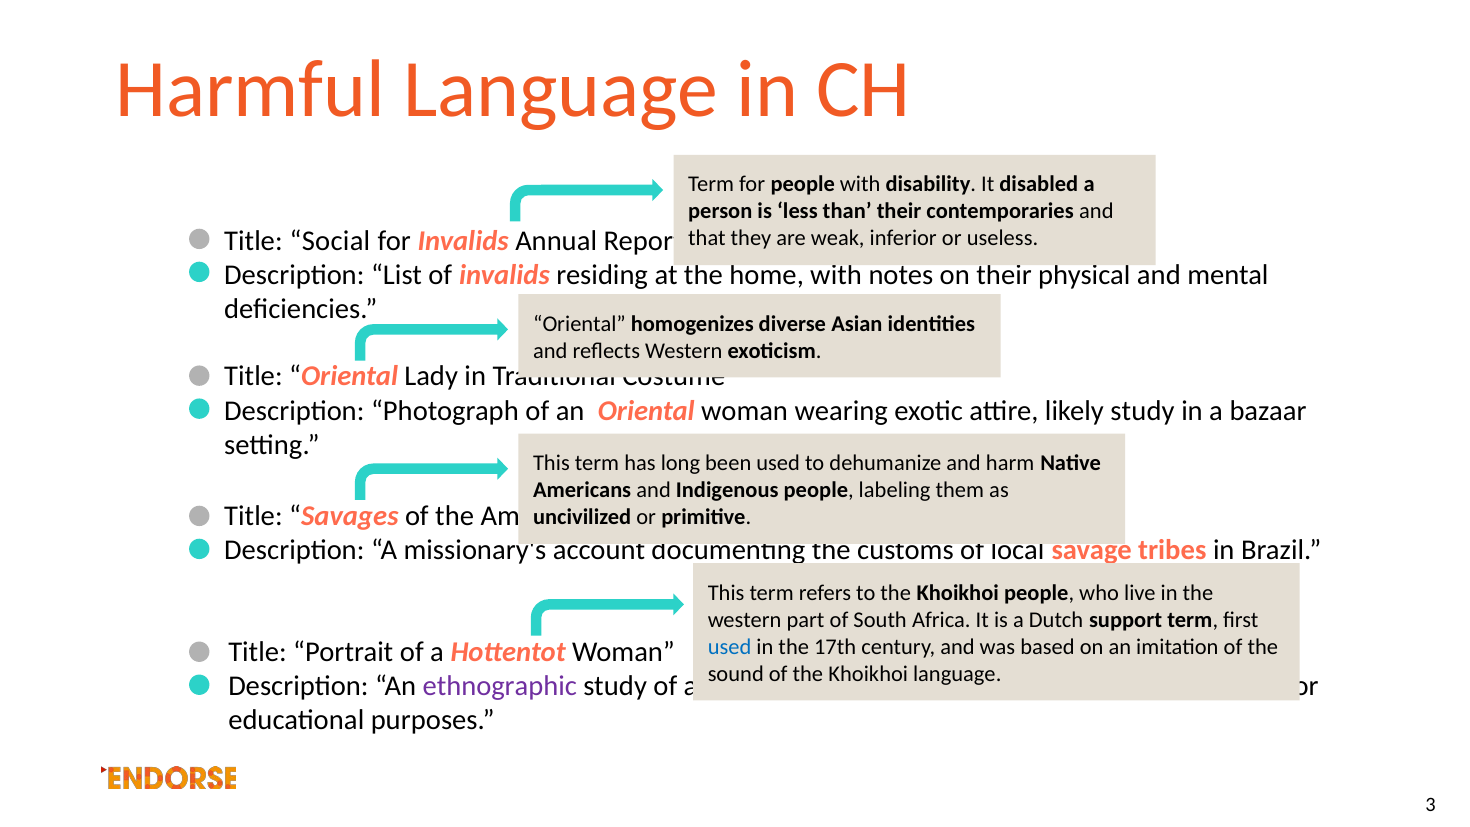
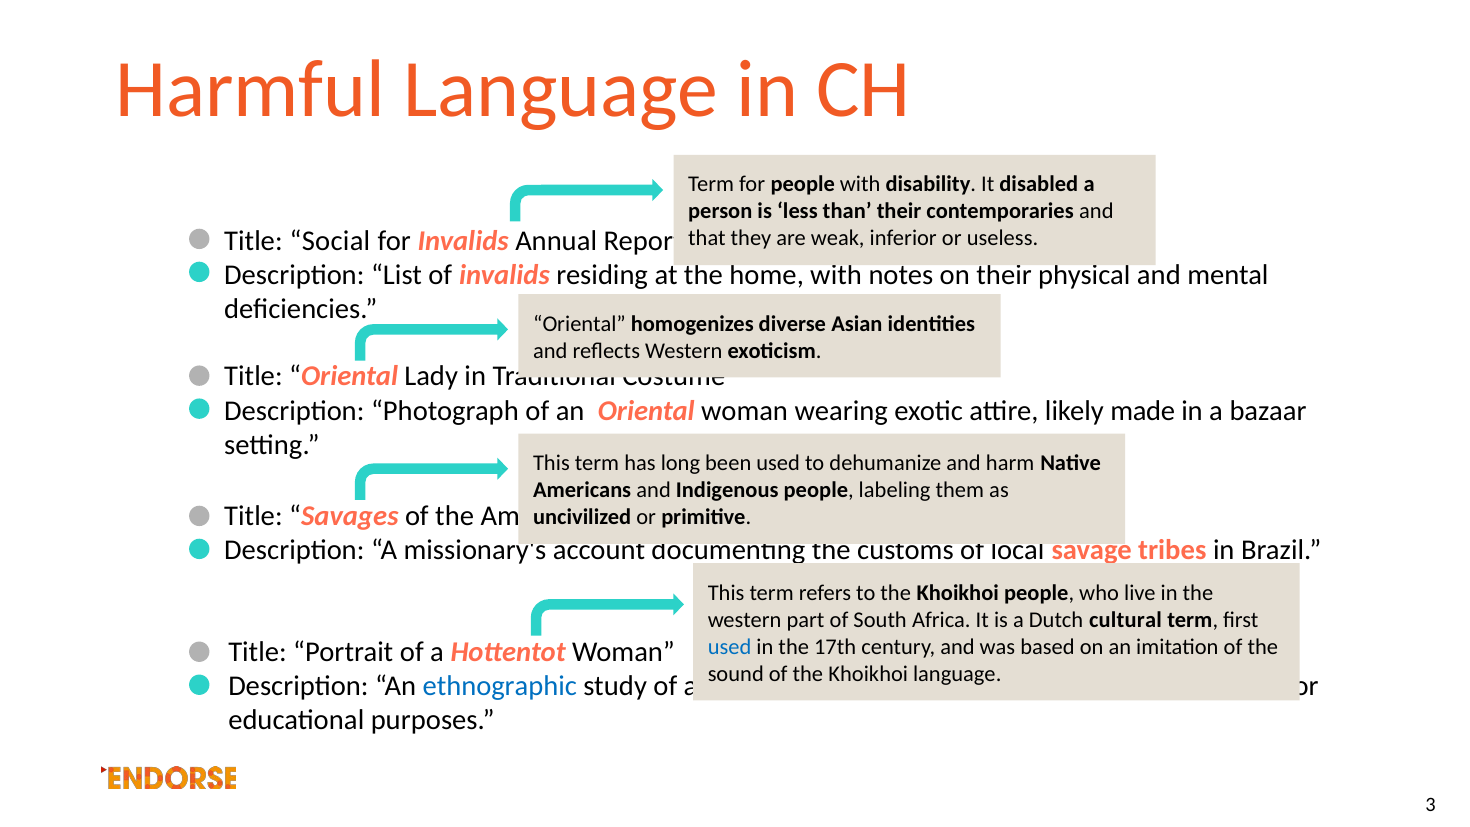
likely study: study -> made
support: support -> cultural
ethnographic colour: purple -> blue
